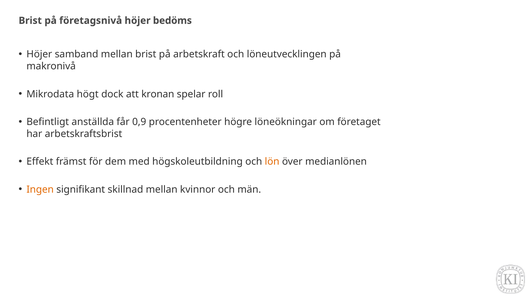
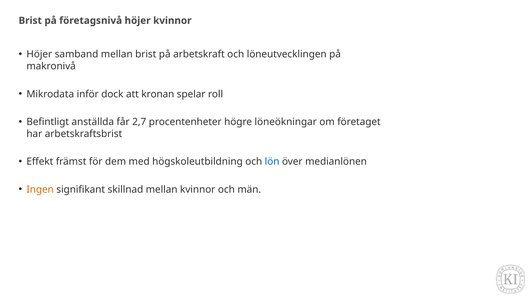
höjer bedöms: bedöms -> kvinnor
högt: högt -> inför
0,9: 0,9 -> 2,7
lön colour: orange -> blue
